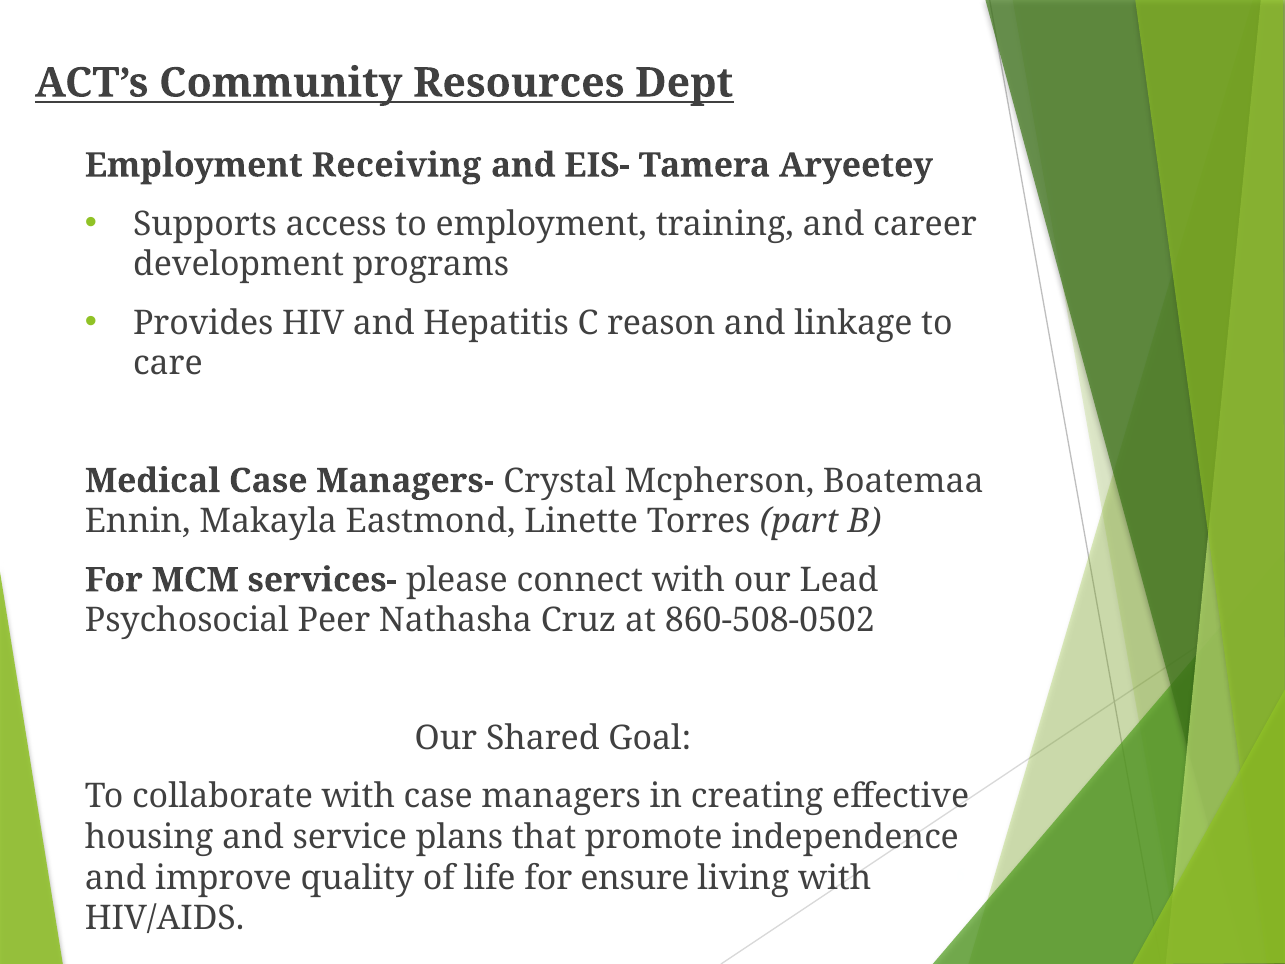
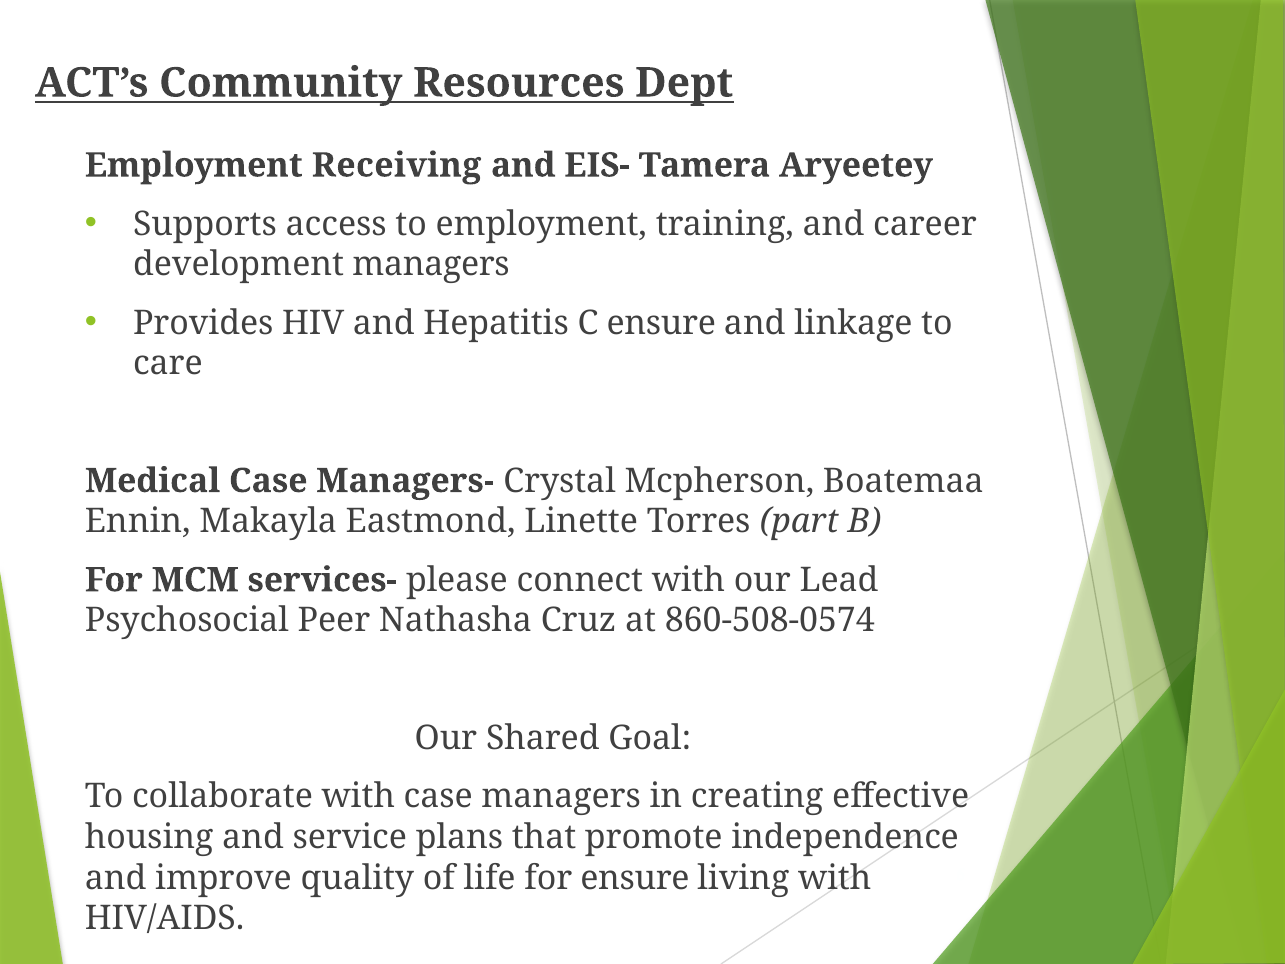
development programs: programs -> managers
C reason: reason -> ensure
860-508-0502: 860-508-0502 -> 860-508-0574
